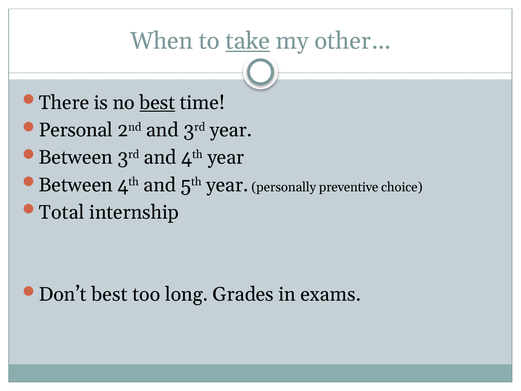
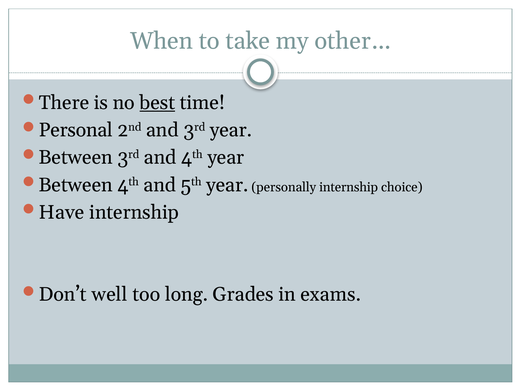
take underline: present -> none
personally preventive: preventive -> internship
Total: Total -> Have
Don’t best: best -> well
